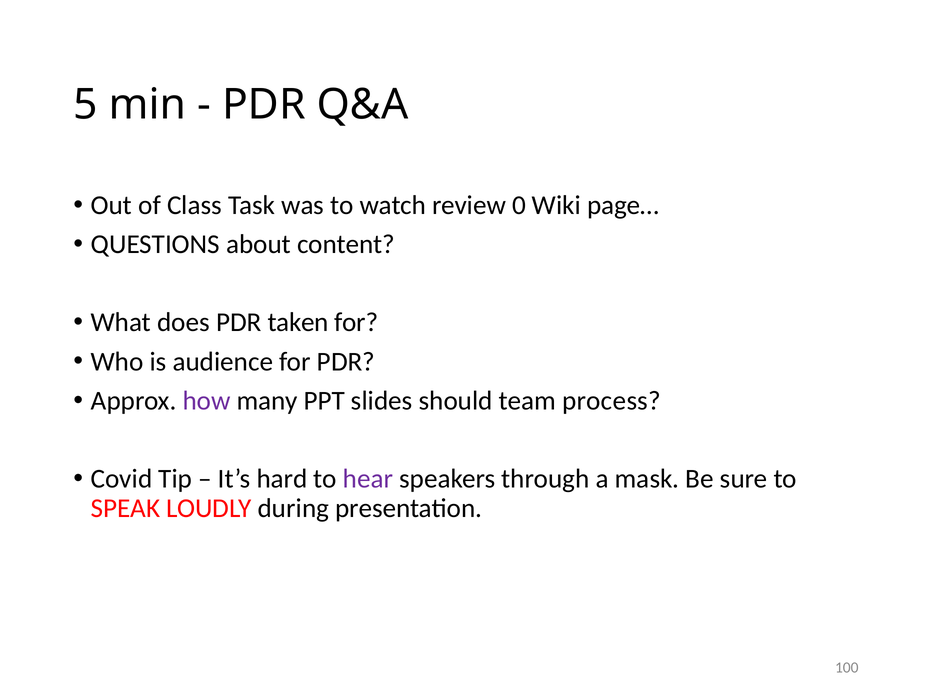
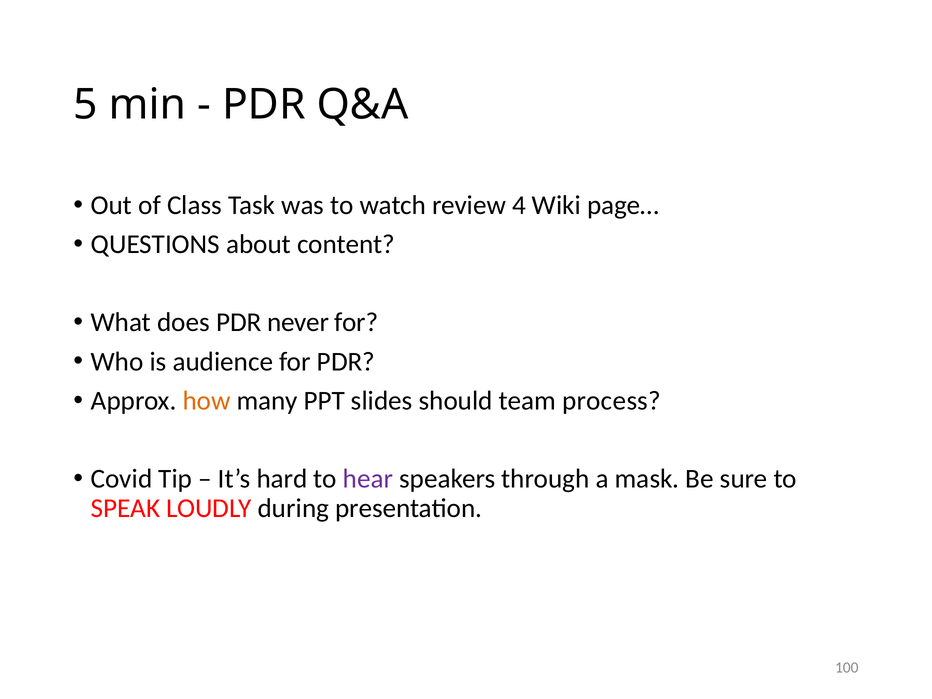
0: 0 -> 4
taken: taken -> never
how colour: purple -> orange
